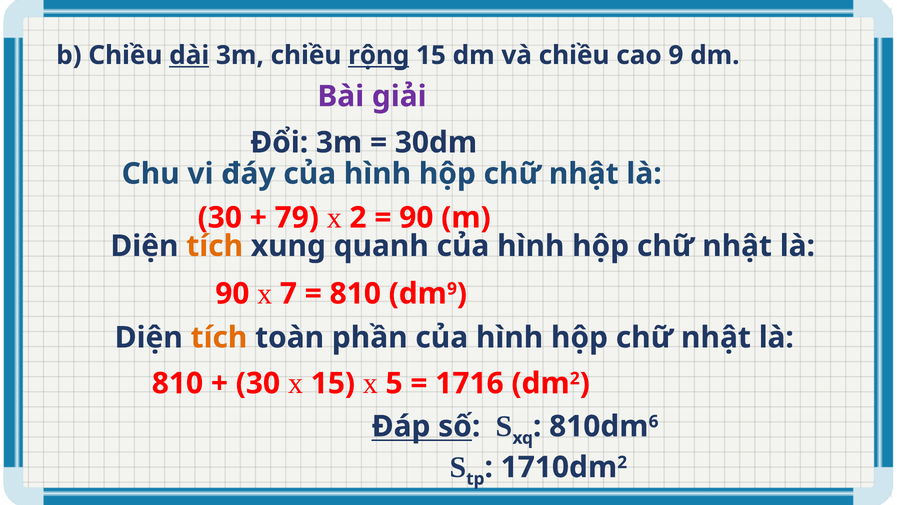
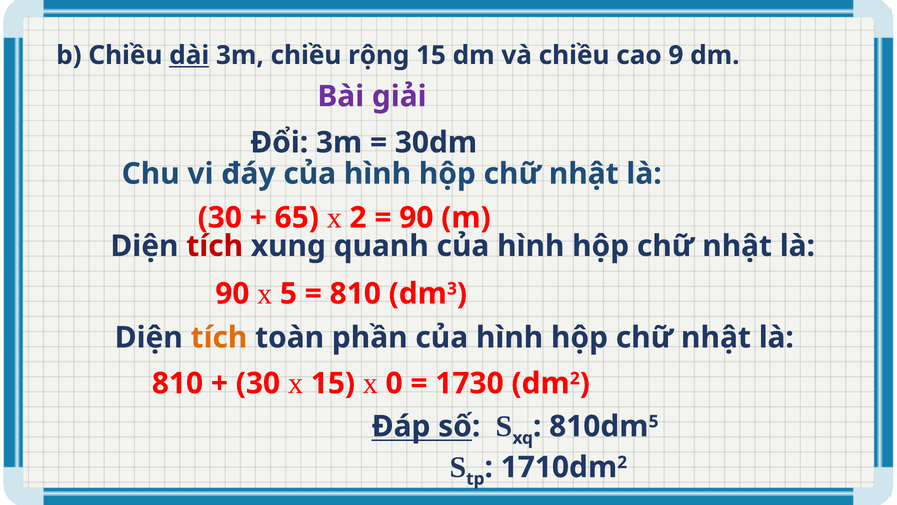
rộng underline: present -> none
79: 79 -> 65
tích at (215, 246) colour: orange -> red
x 7: 7 -> 5
dm 9: 9 -> 3
5: 5 -> 0
1716: 1716 -> 1730
6 at (654, 421): 6 -> 5
